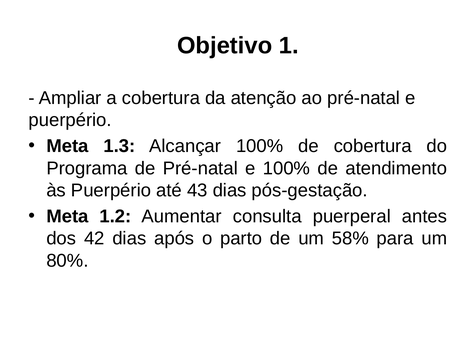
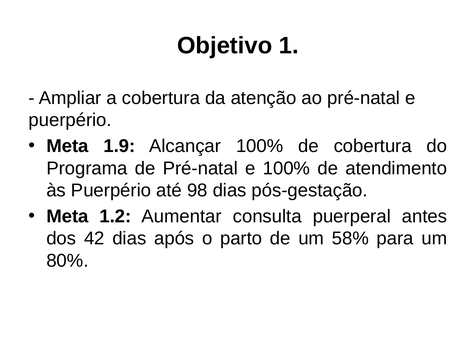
1.3: 1.3 -> 1.9
43: 43 -> 98
